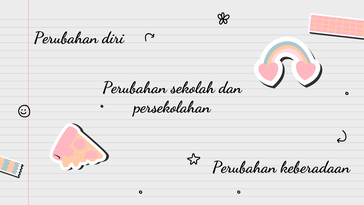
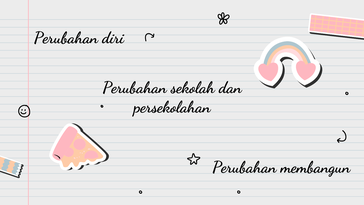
keberadaan: keberadaan -> membangun
